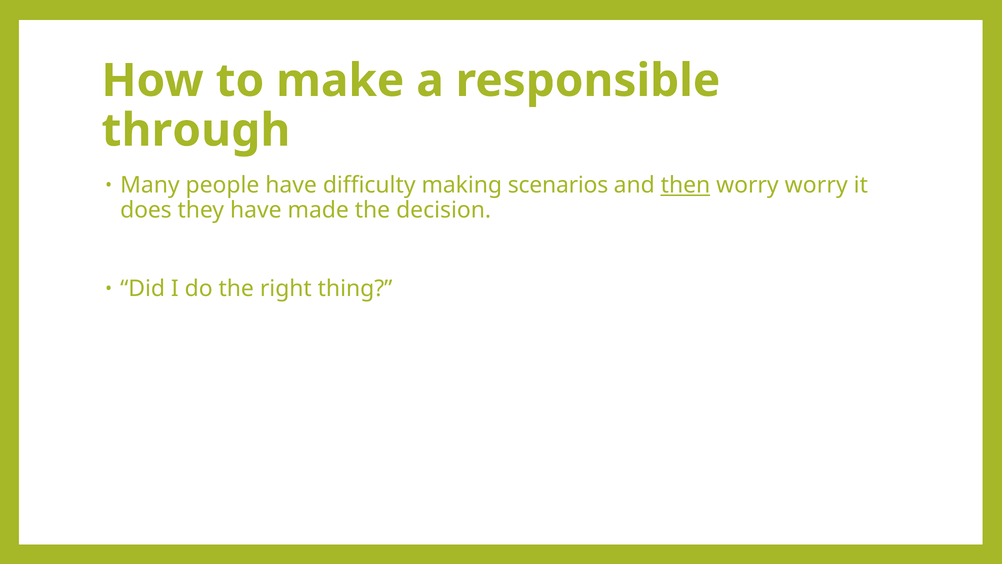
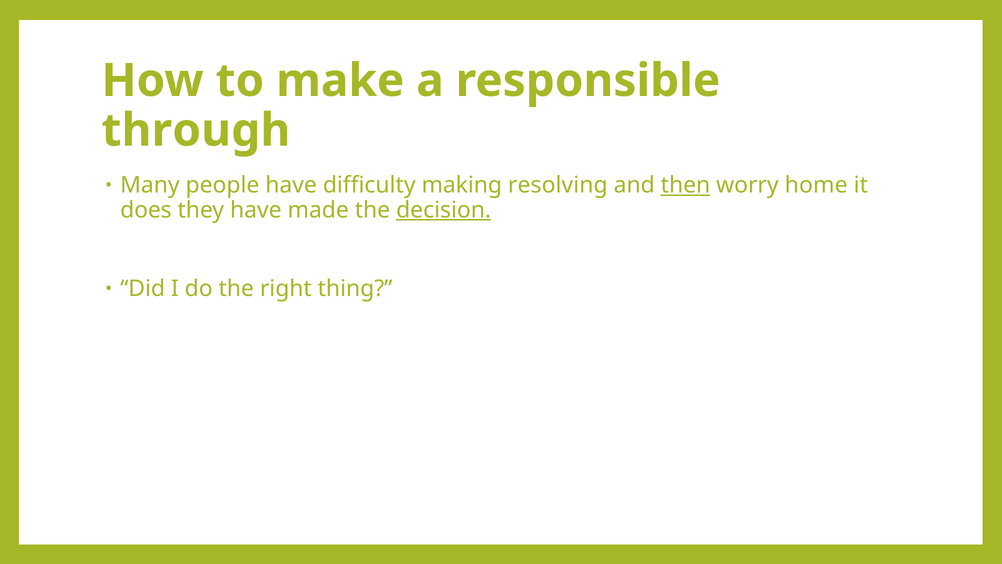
scenarios: scenarios -> resolving
worry worry: worry -> home
decision underline: none -> present
